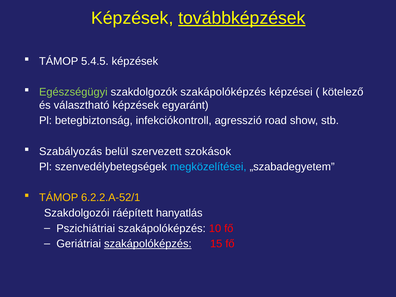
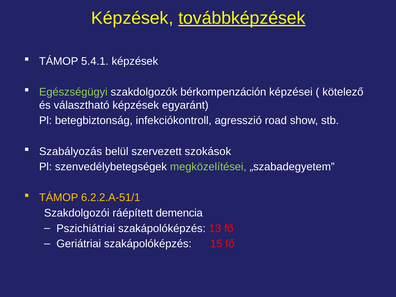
5.4.5: 5.4.5 -> 5.4.1
szakdolgozók szakápolóképzés: szakápolóképzés -> bérkompenzáción
megközelítései colour: light blue -> light green
6.2.2.A-52/1: 6.2.2.A-52/1 -> 6.2.2.A-51/1
hanyatlás: hanyatlás -> demencia
10: 10 -> 13
szakápolóképzés at (148, 244) underline: present -> none
